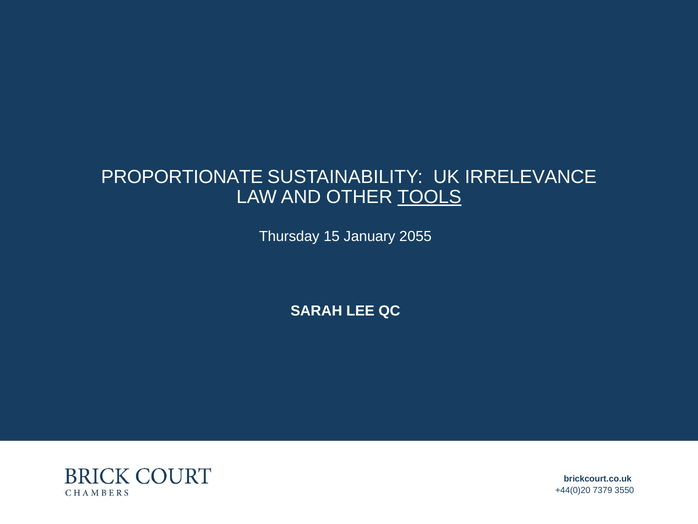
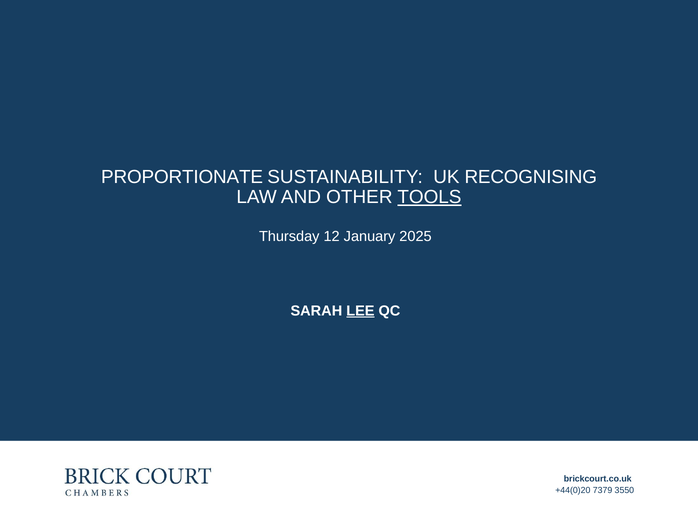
IRRELEVANCE: IRRELEVANCE -> RECOGNISING
15: 15 -> 12
2055: 2055 -> 2025
LEE underline: none -> present
